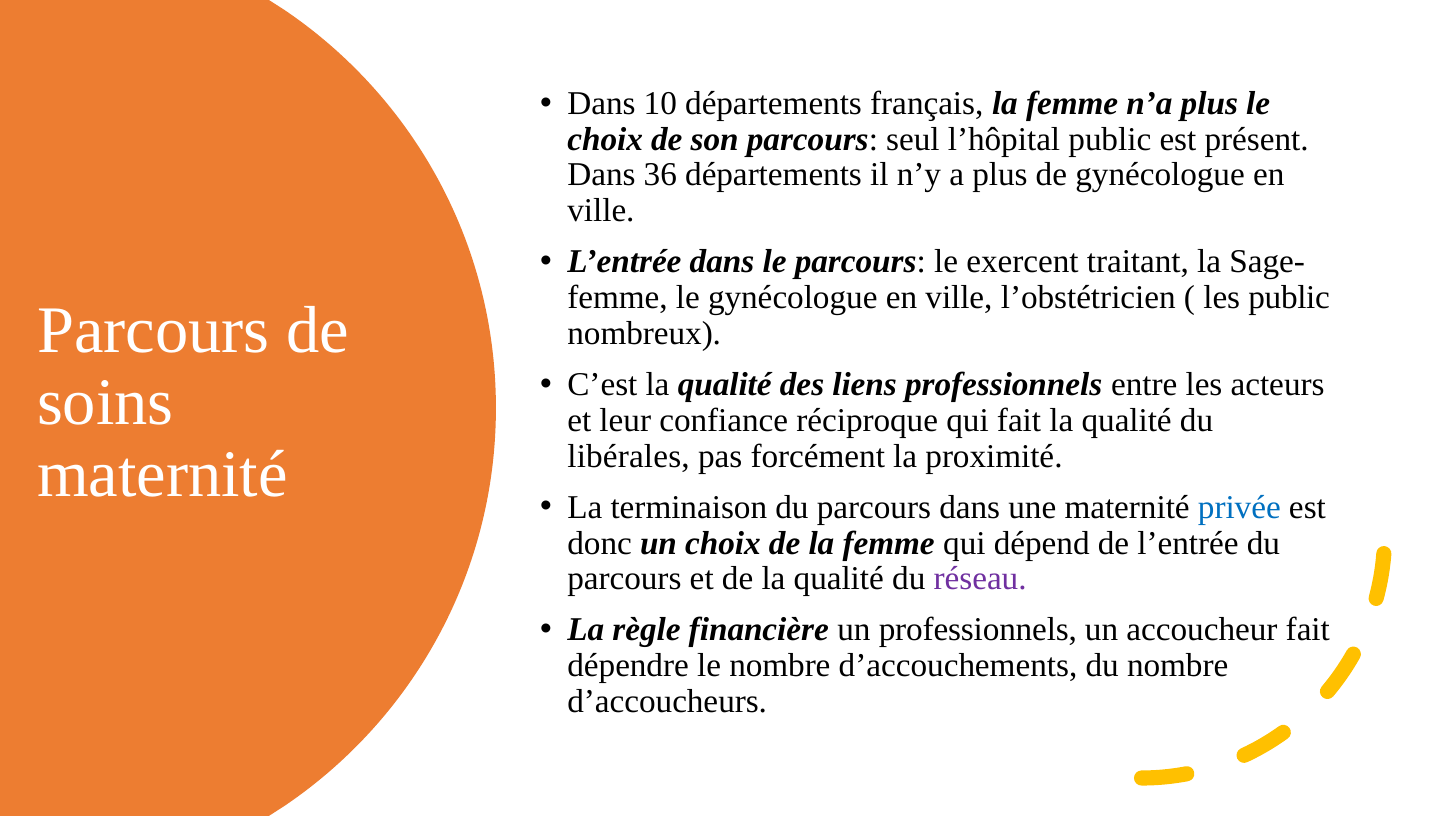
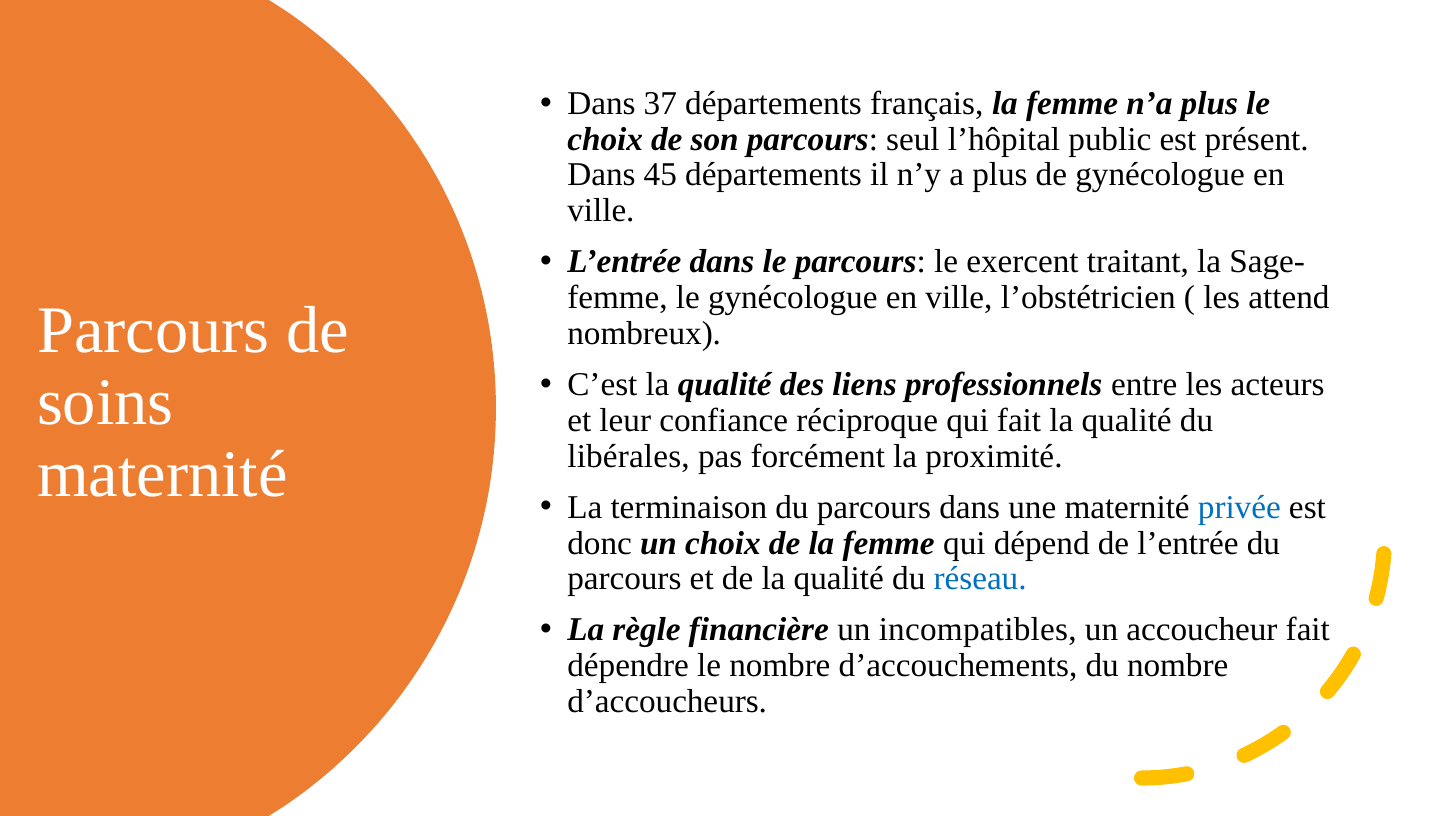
10: 10 -> 37
36: 36 -> 45
les public: public -> attend
réseau colour: purple -> blue
un professionnels: professionnels -> incompatibles
